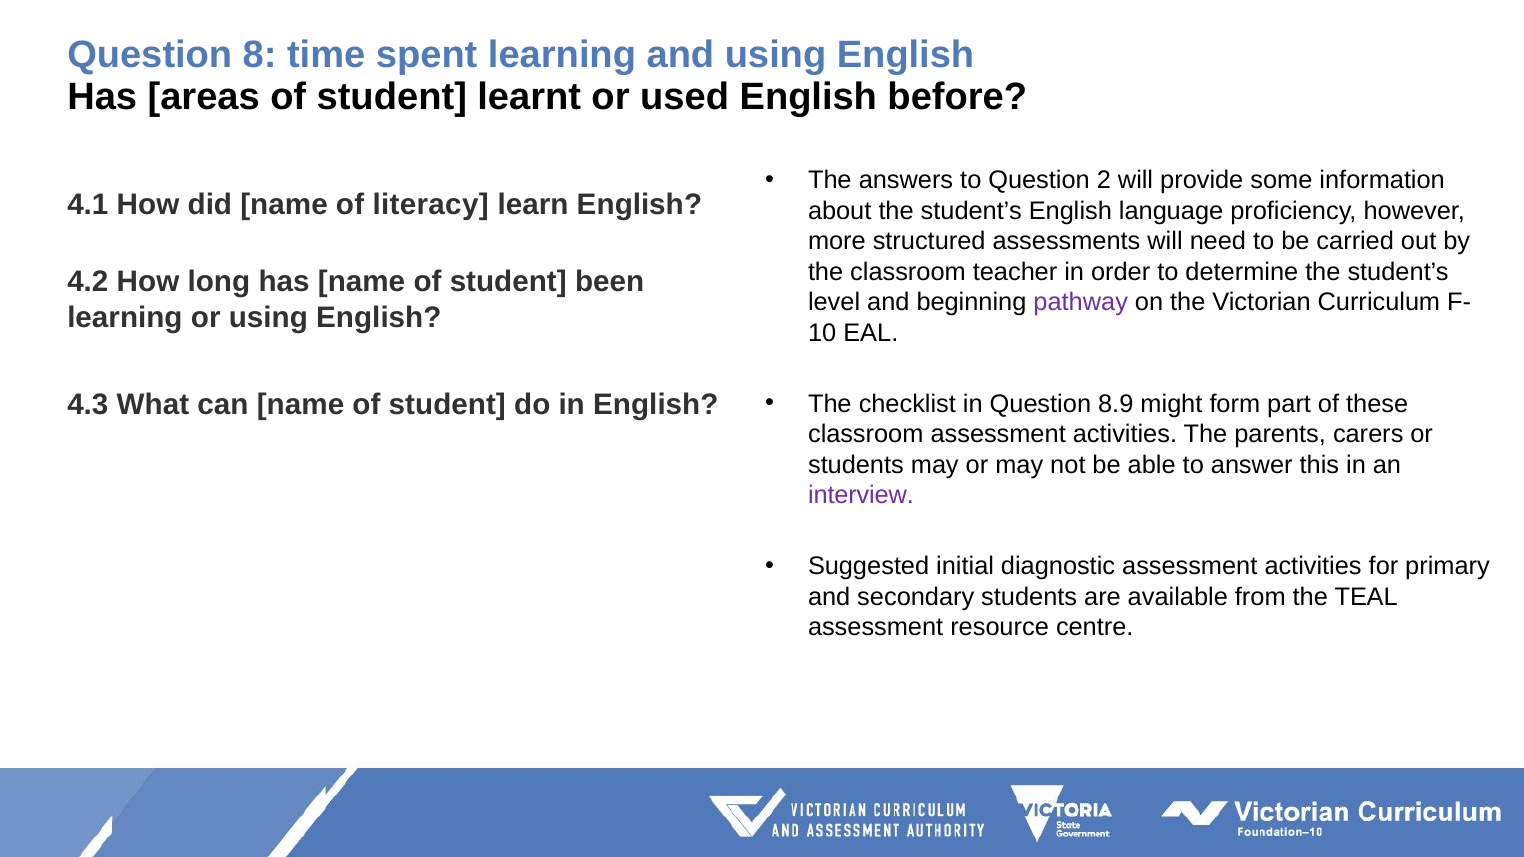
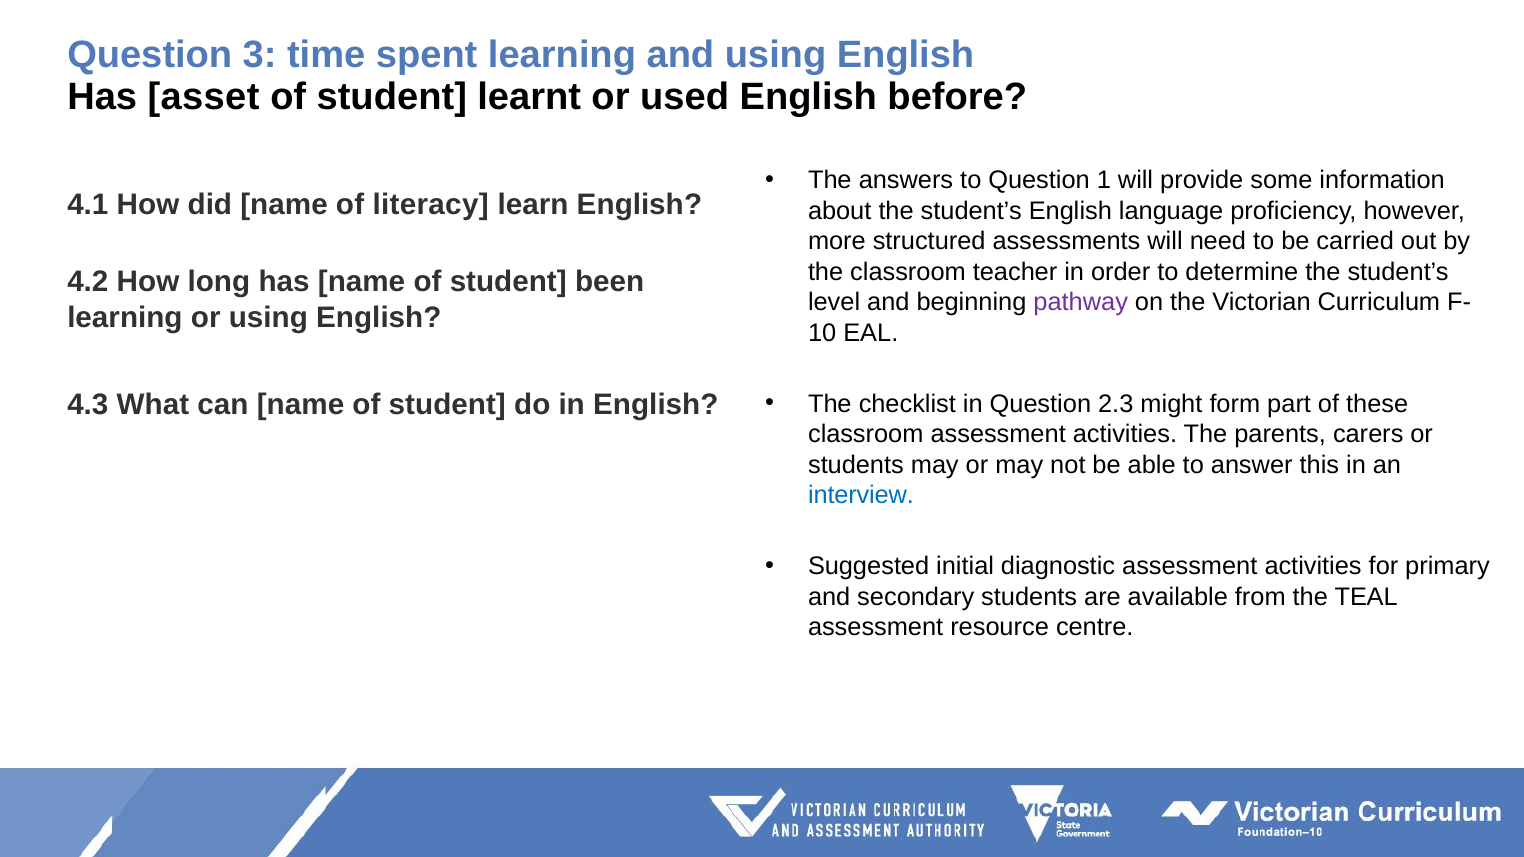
8: 8 -> 3
areas: areas -> asset
2: 2 -> 1
8.9: 8.9 -> 2.3
interview colour: purple -> blue
